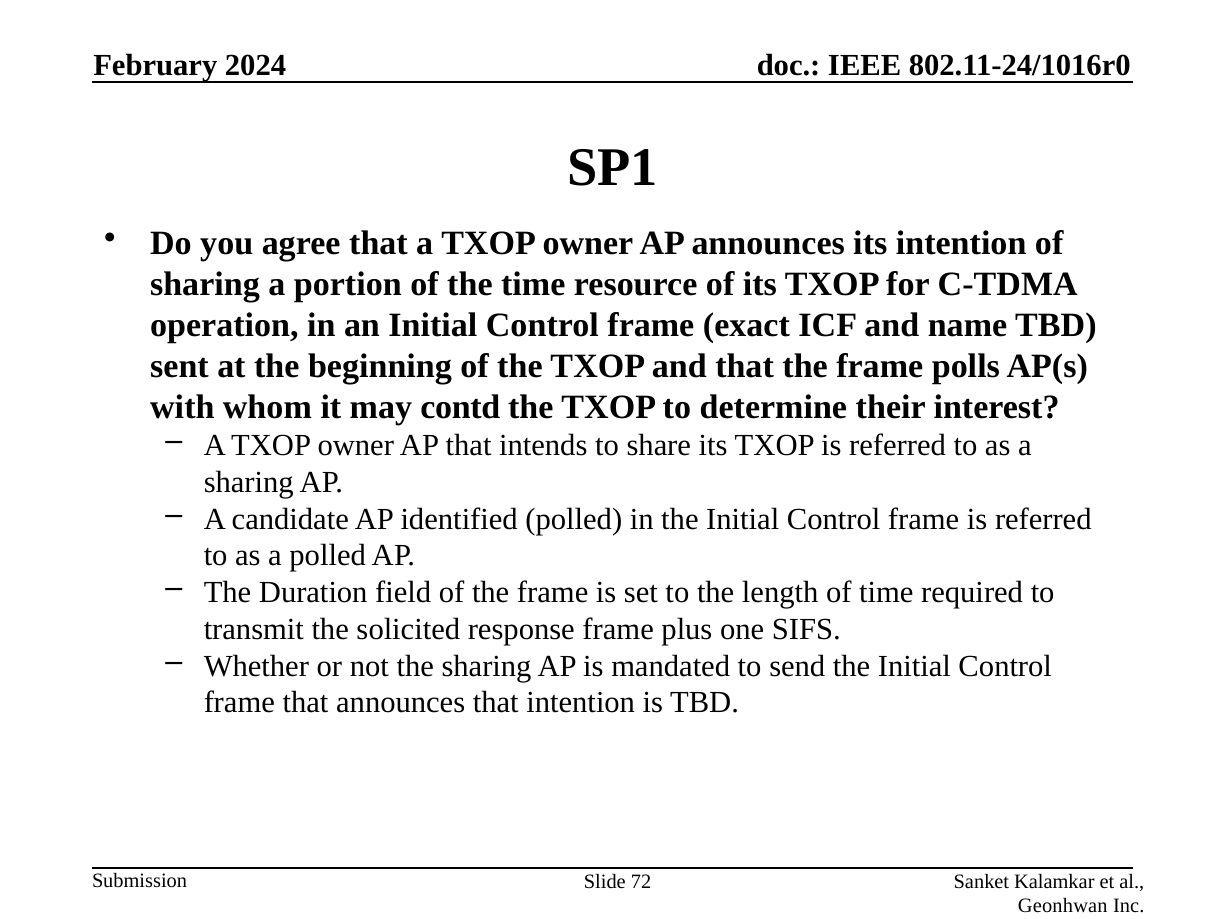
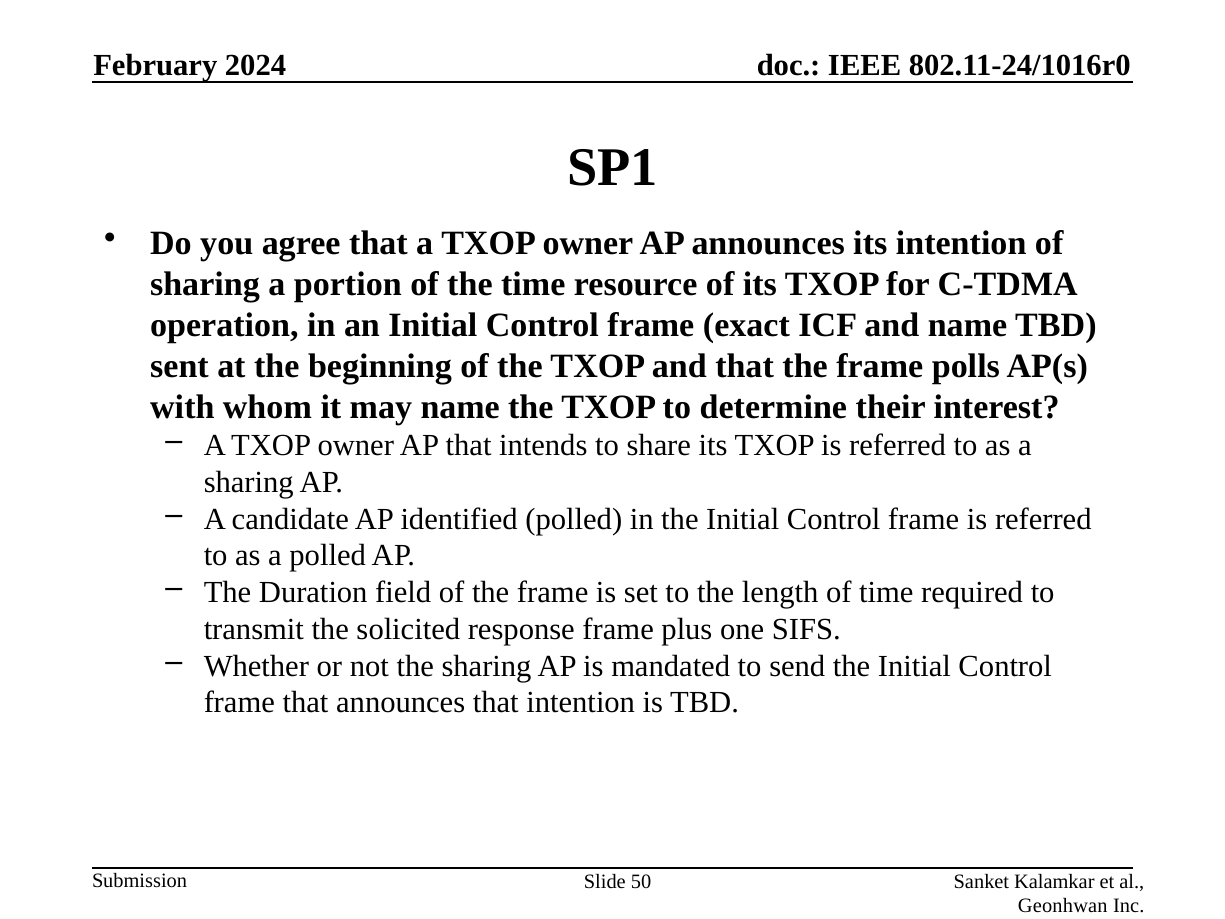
may contd: contd -> name
72: 72 -> 50
